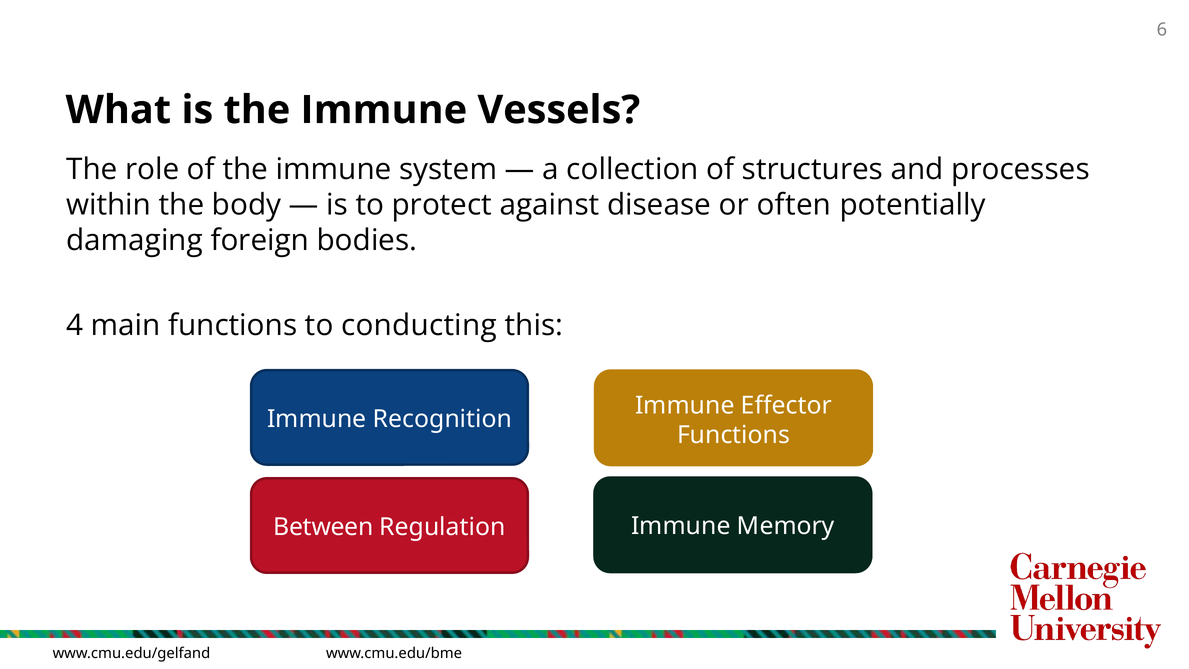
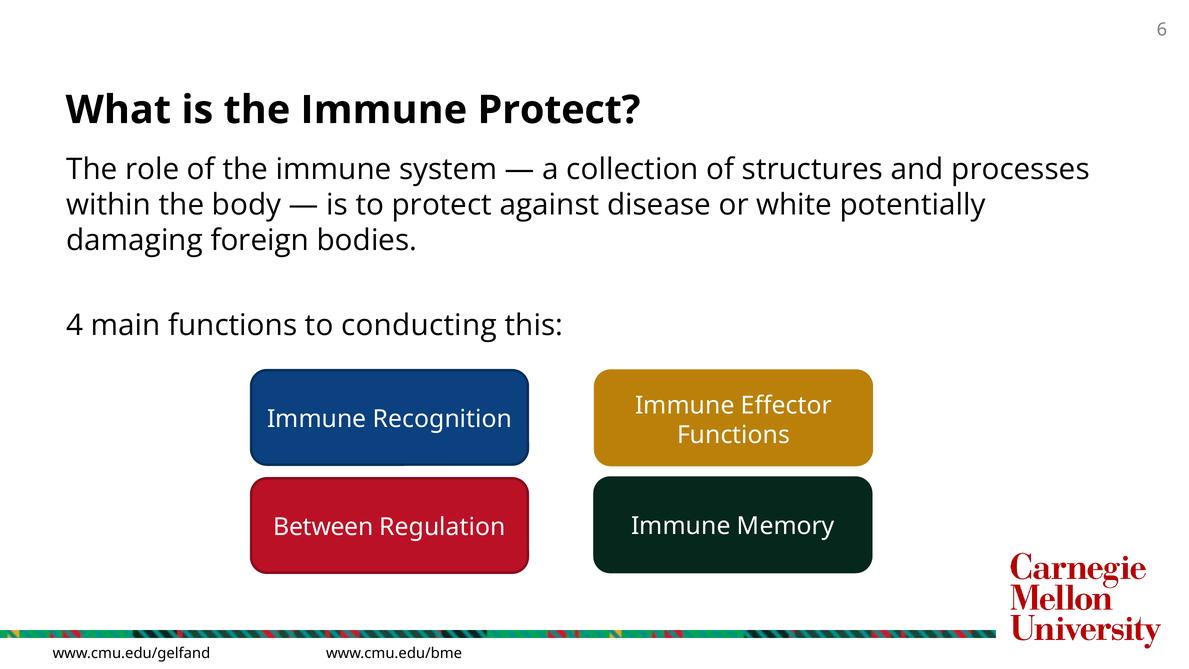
Immune Vessels: Vessels -> Protect
often: often -> white
